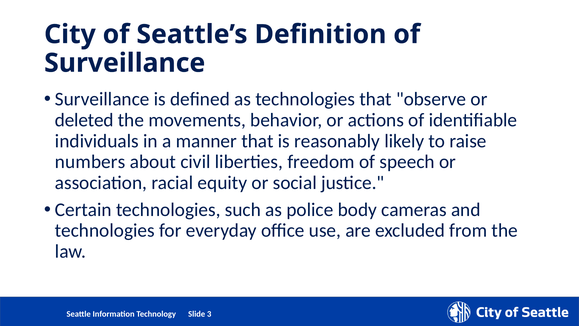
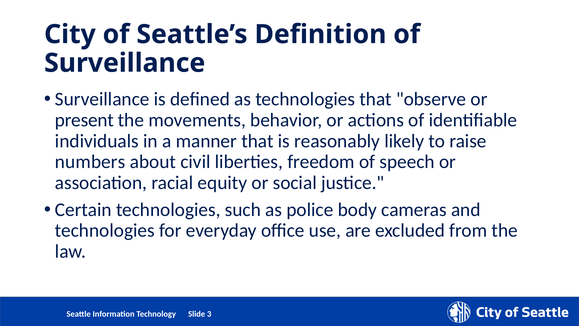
deleted: deleted -> present
